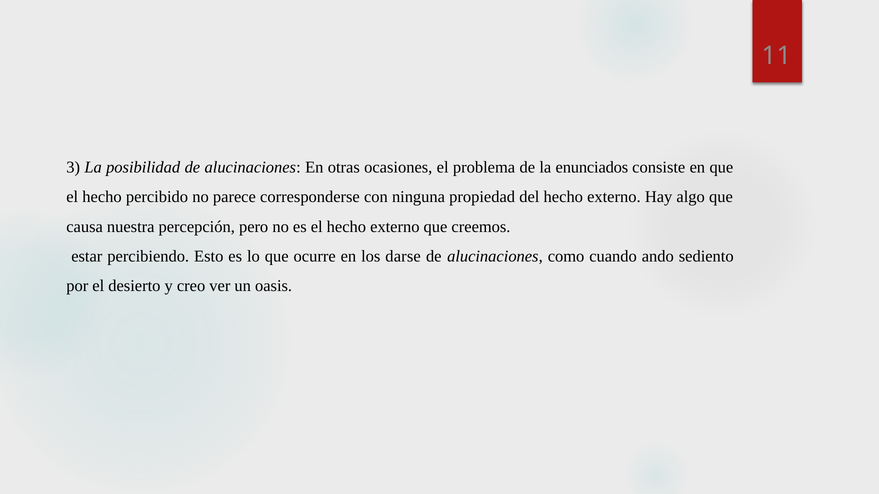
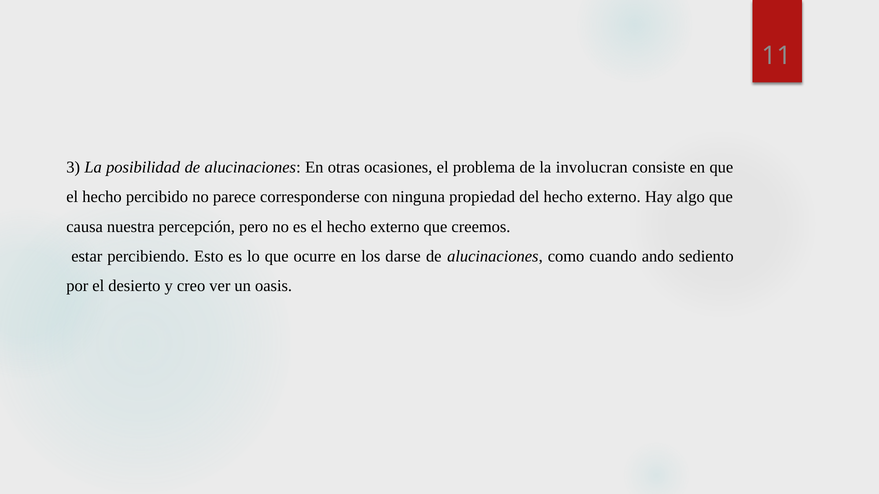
enunciados: enunciados -> involucran
